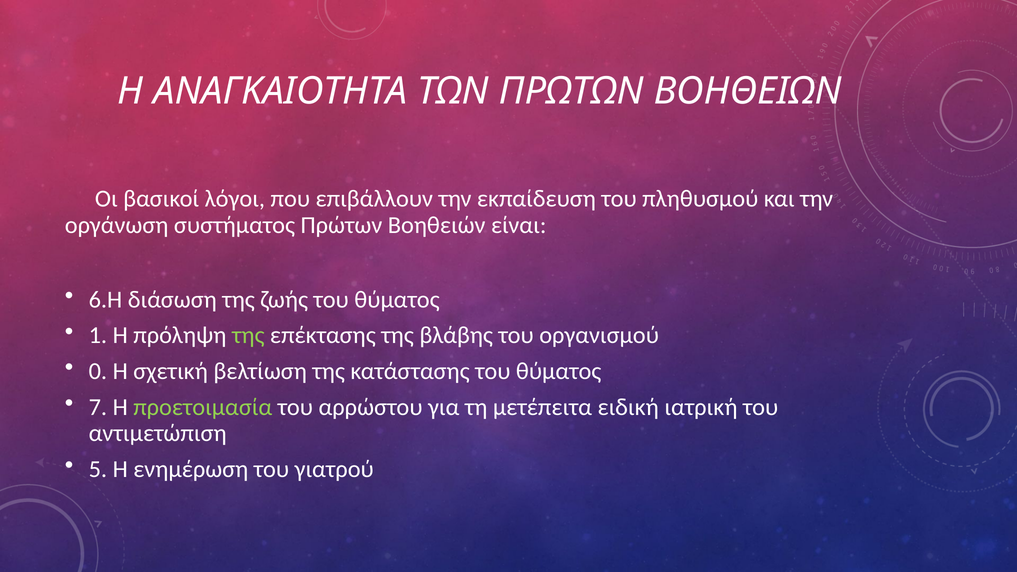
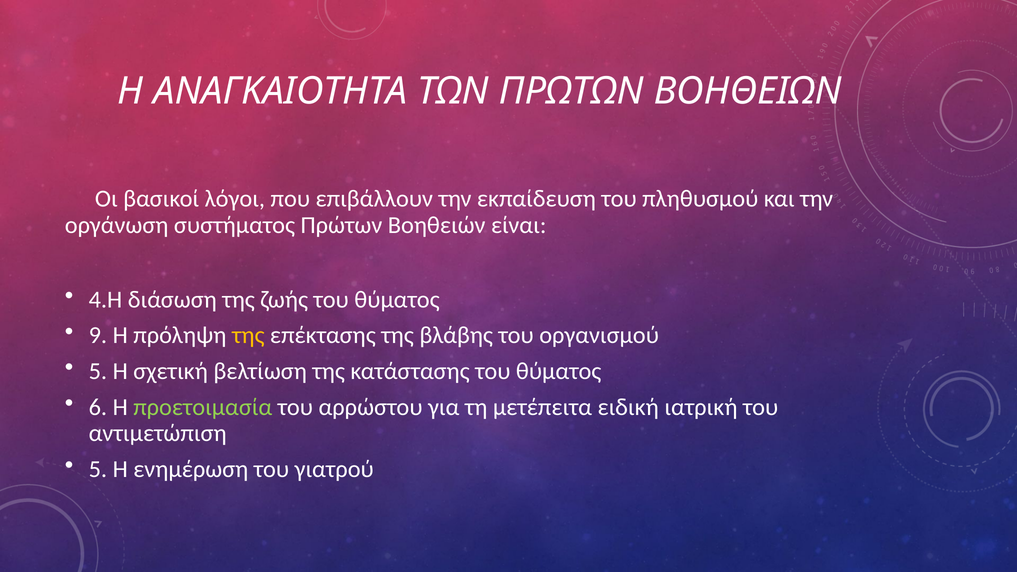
6.Η: 6.Η -> 4.Η
1: 1 -> 9
της at (248, 335) colour: light green -> yellow
0 at (98, 371): 0 -> 5
7: 7 -> 6
